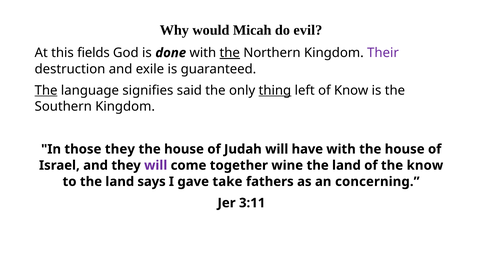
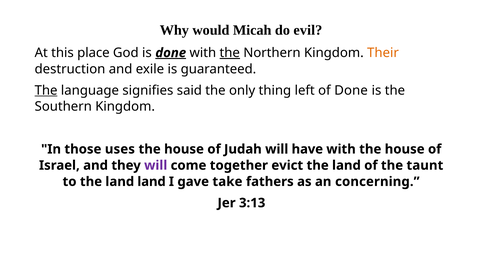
fields: fields -> place
done at (171, 53) underline: none -> present
Their colour: purple -> orange
thing underline: present -> none
of Know: Know -> Done
those they: they -> uses
wine: wine -> evict
the know: know -> taunt
land says: says -> land
3:11: 3:11 -> 3:13
